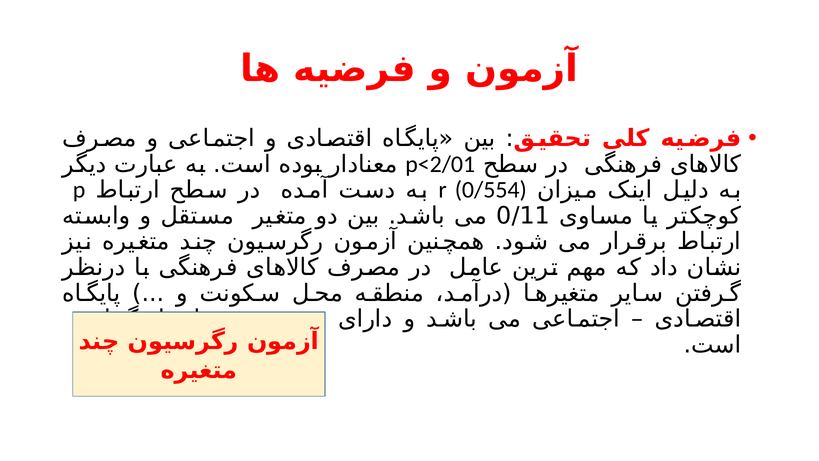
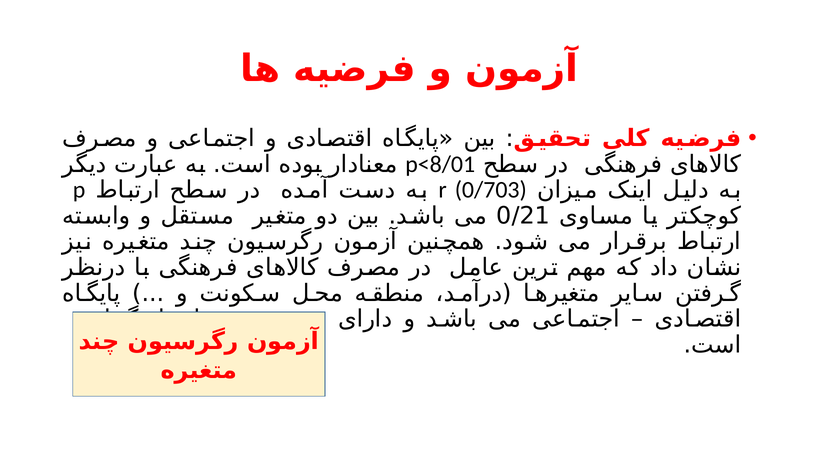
p<2/01: p<2/01 -> p<8/01
0/554: 0/554 -> 0/703
0/11: 0/11 -> 0/21
